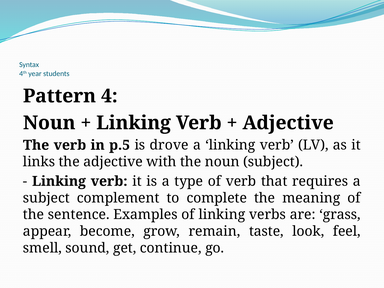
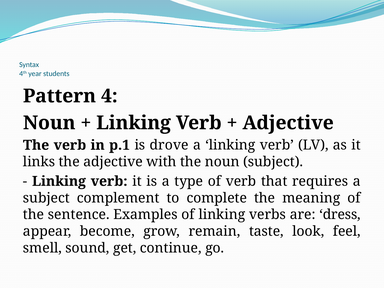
p.5: p.5 -> p.1
grass: grass -> dress
